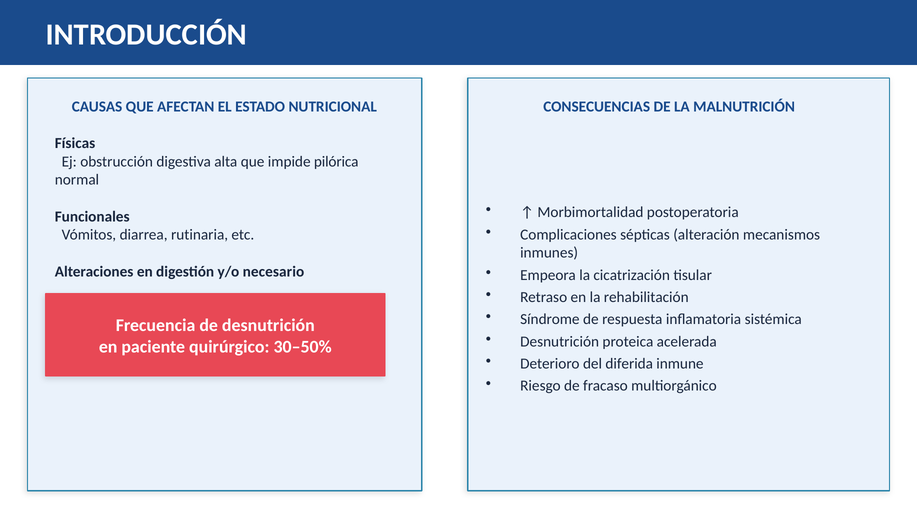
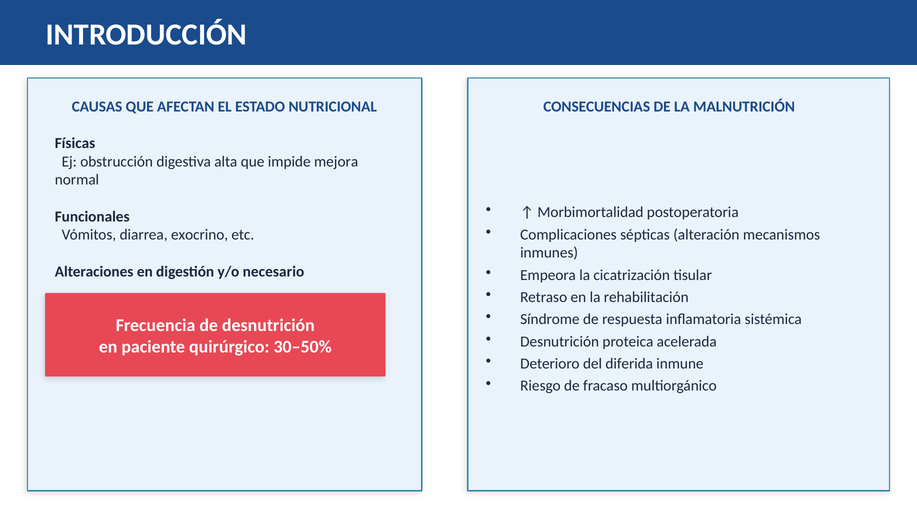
pilórica: pilórica -> mejora
rutinaria: rutinaria -> exocrino
